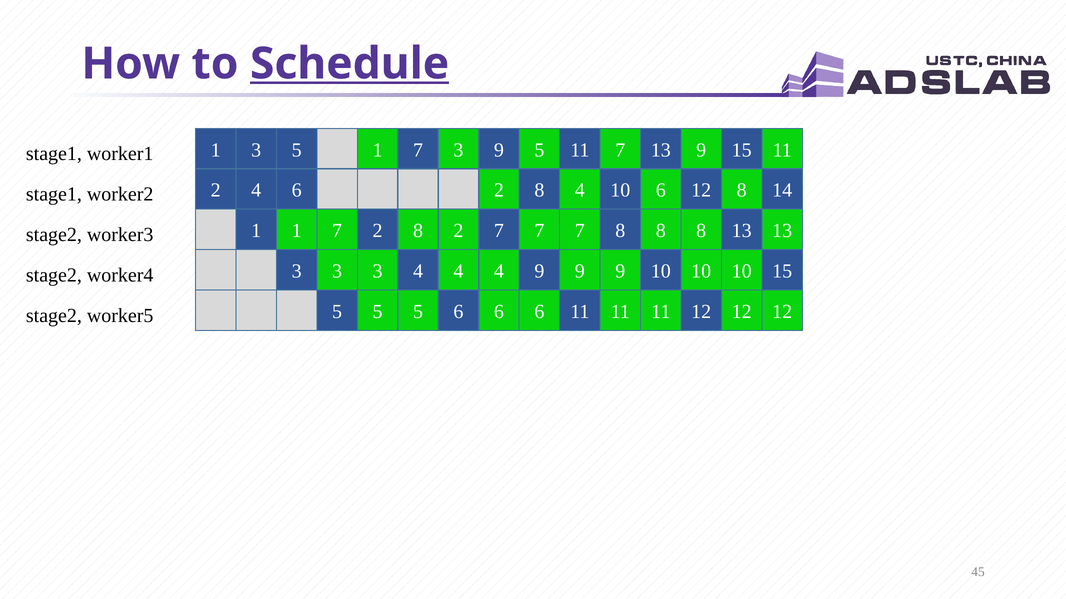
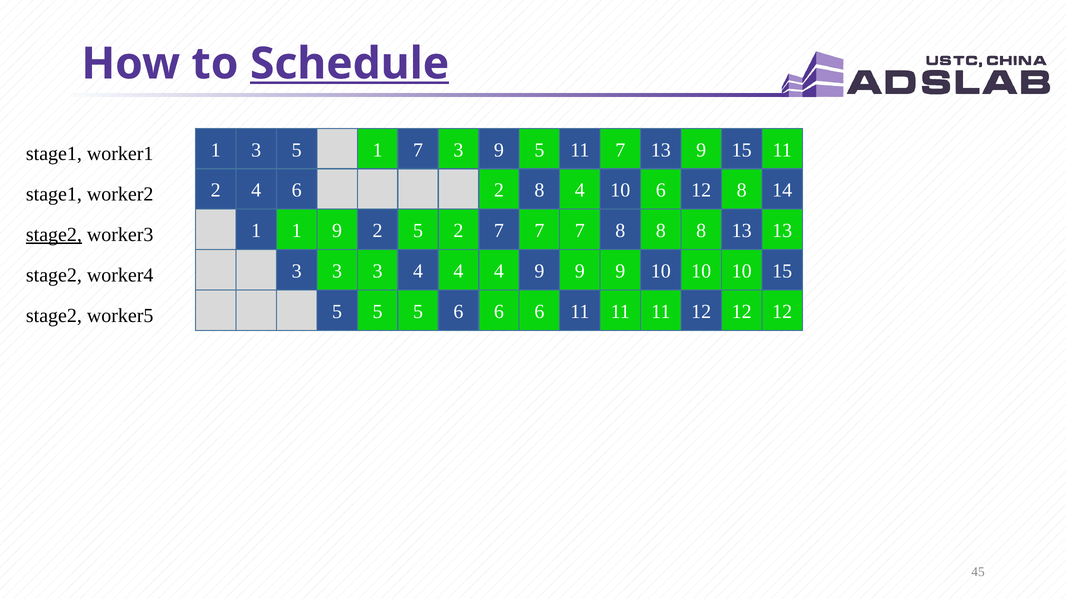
1 1 7: 7 -> 9
8 at (418, 231): 8 -> 5
stage2 at (54, 235) underline: none -> present
